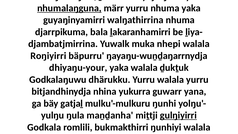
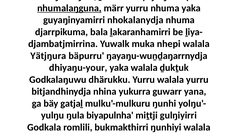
walŋathirrina: walŋathirrina -> nhokalanydja
Roŋiyirri: Roŋiyirri -> Yätjŋura
maṉḏanha: maṉḏanha -> biyapulnha
gulŋiyirri underline: present -> none
